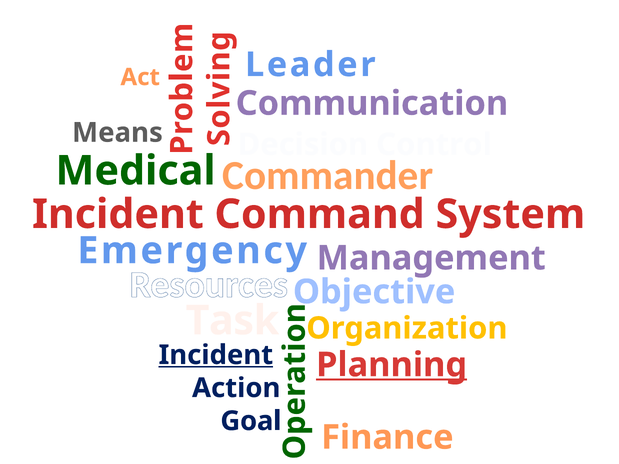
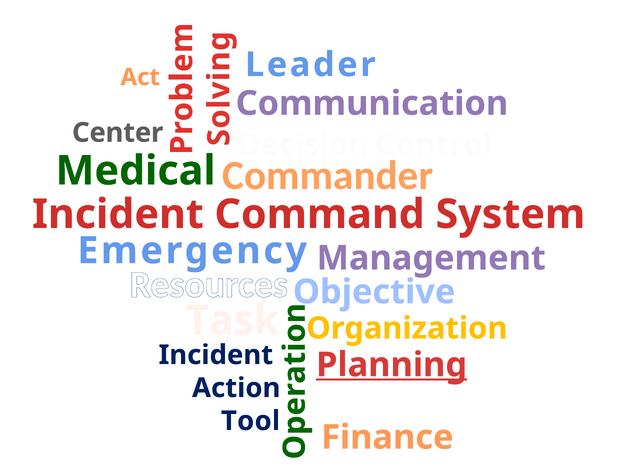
Means: Means -> Center
Incident at (216, 355) underline: present -> none
Goal: Goal -> Tool
